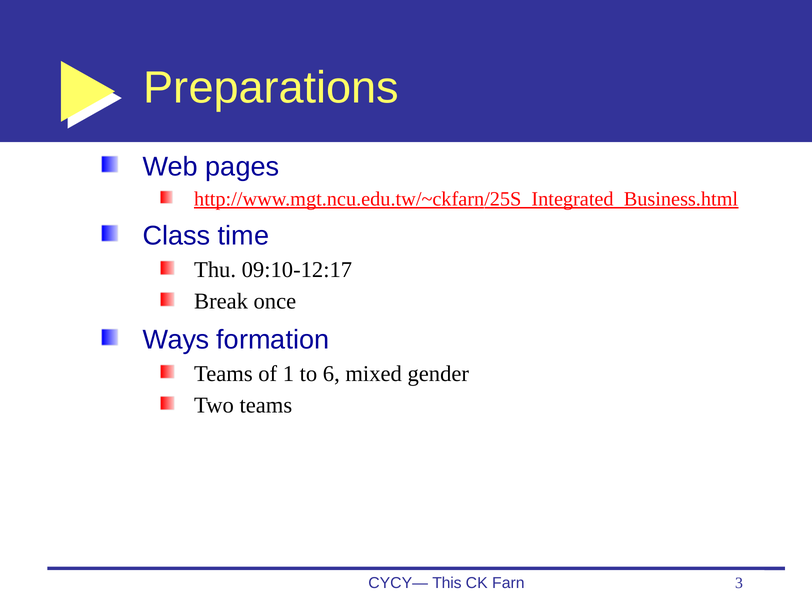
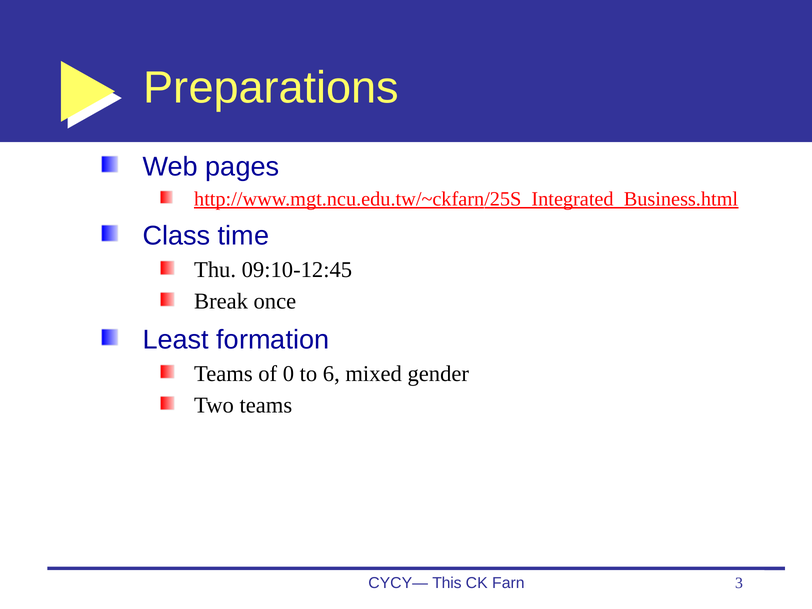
09:10-12:17: 09:10-12:17 -> 09:10-12:45
Ways: Ways -> Least
1: 1 -> 0
